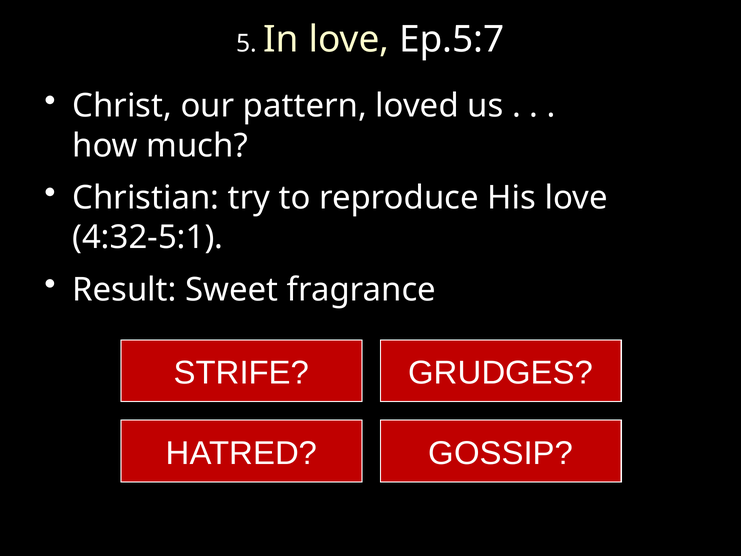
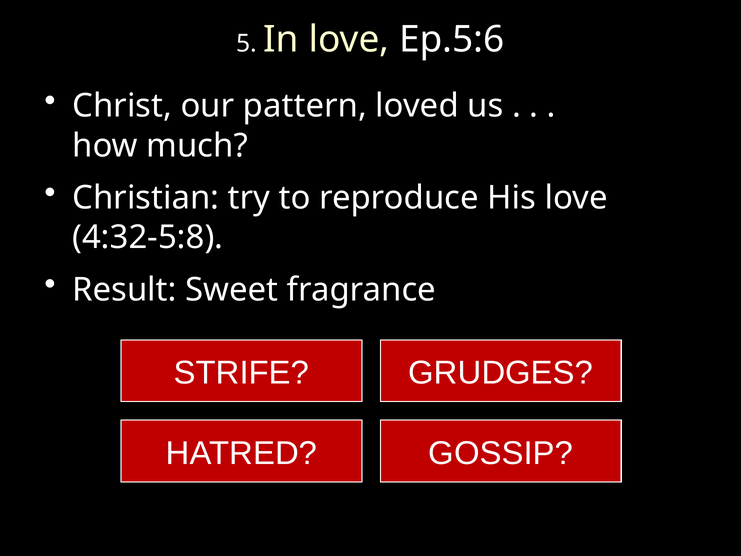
Ep.5:7: Ep.5:7 -> Ep.5:6
4:32-5:1: 4:32-5:1 -> 4:32-5:8
